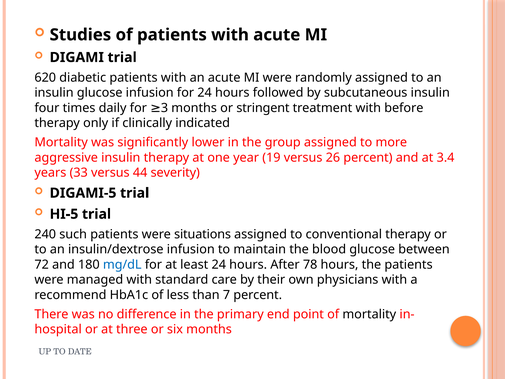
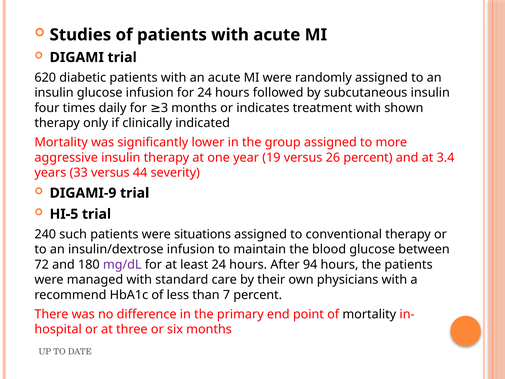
stringent: stringent -> indicates
before: before -> shown
DIGAMI-5: DIGAMI-5 -> DIGAMI-9
mg/dL colour: blue -> purple
78: 78 -> 94
